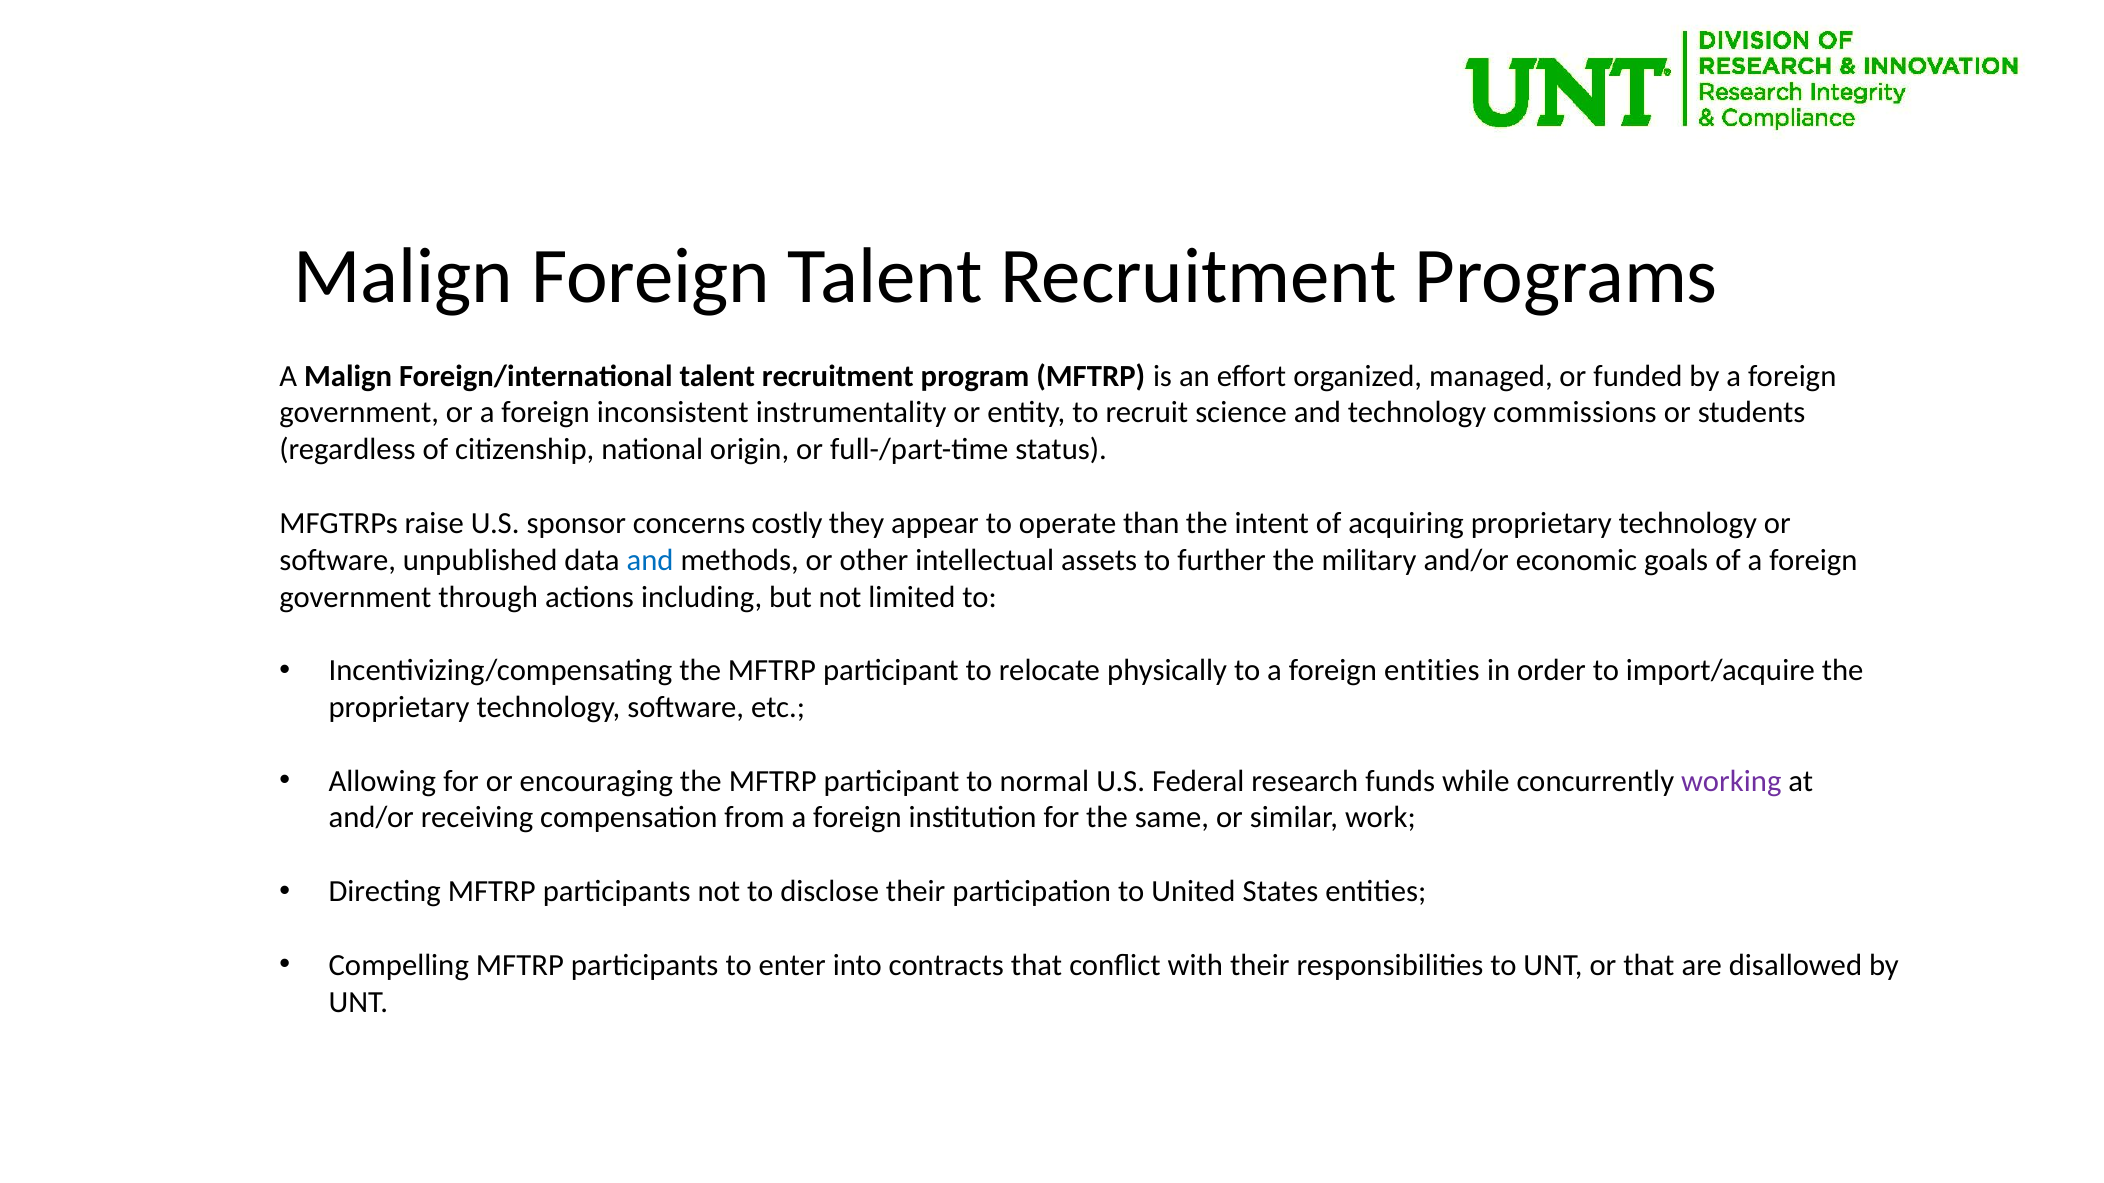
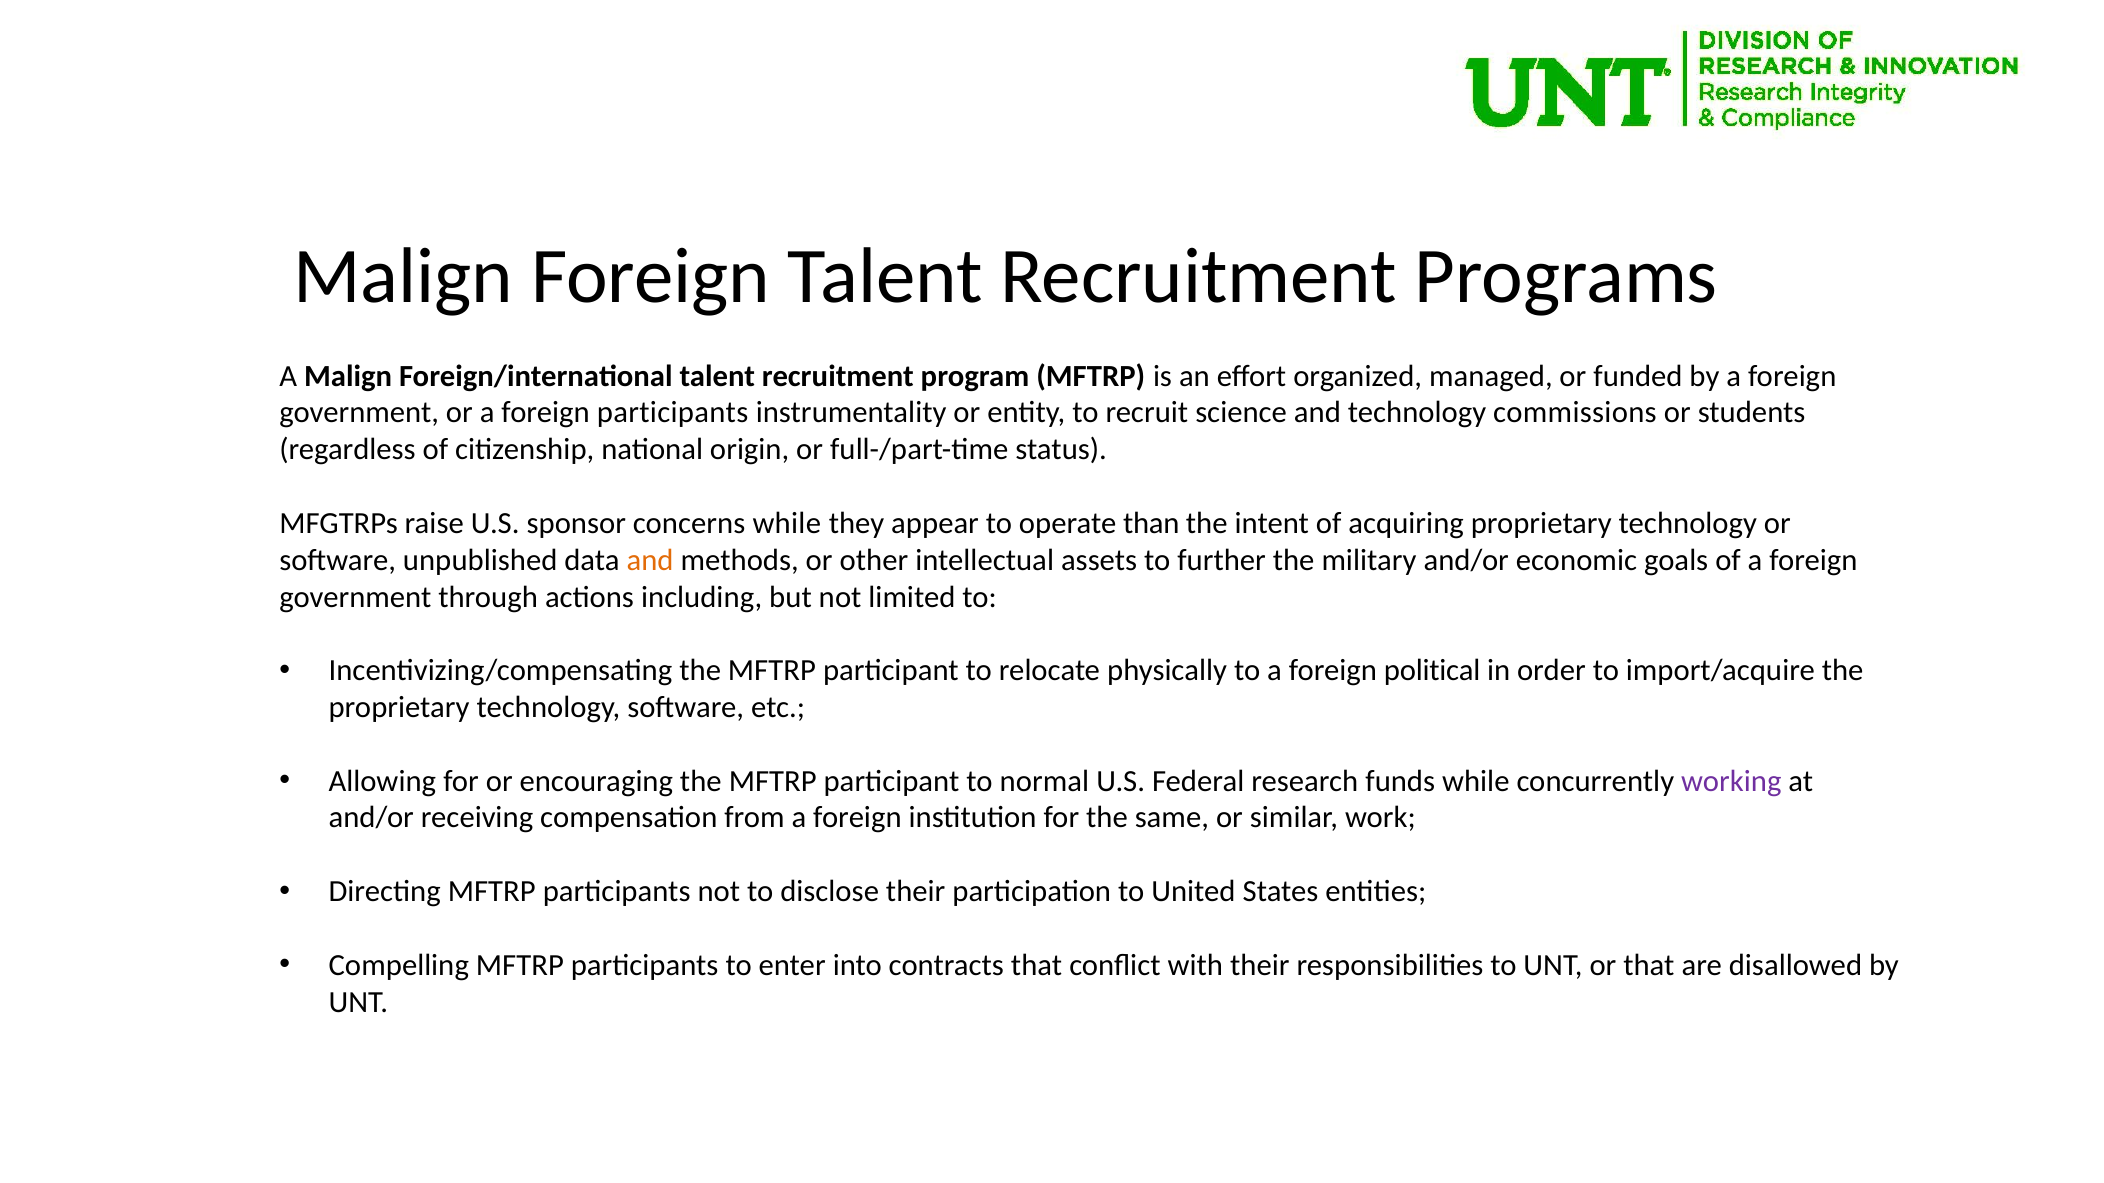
foreign inconsistent: inconsistent -> participants
concerns costly: costly -> while
and at (650, 560) colour: blue -> orange
foreign entities: entities -> political
